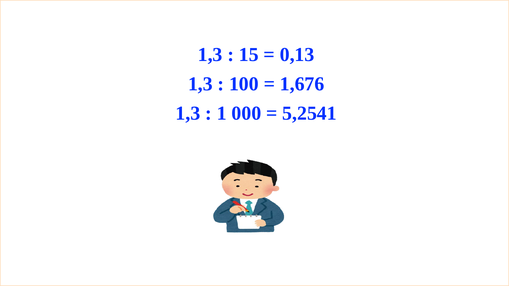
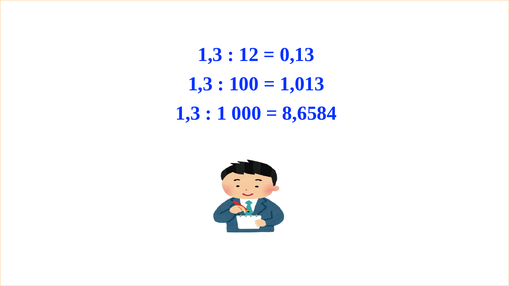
15: 15 -> 12
1,676: 1,676 -> 1,013
5,2541: 5,2541 -> 8,6584
